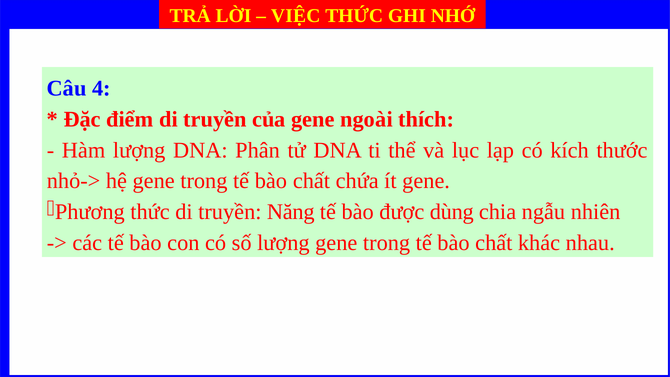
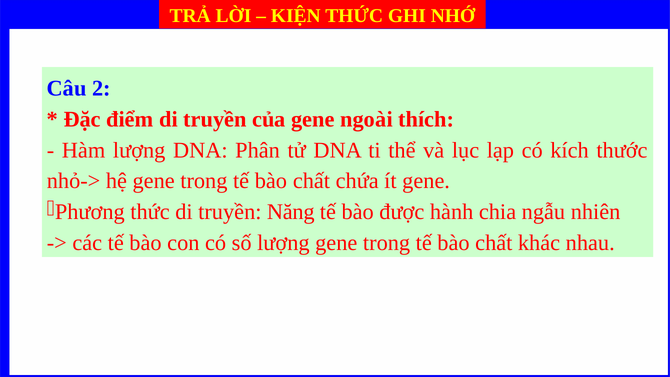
VIỆC: VIỆC -> KIỆN
4: 4 -> 2
dùng: dùng -> hành
